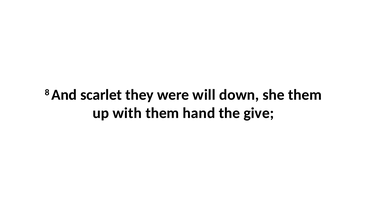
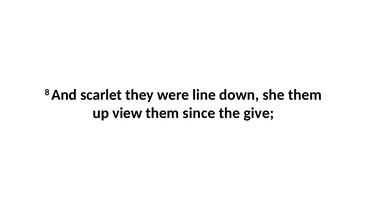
will: will -> line
with: with -> view
hand: hand -> since
